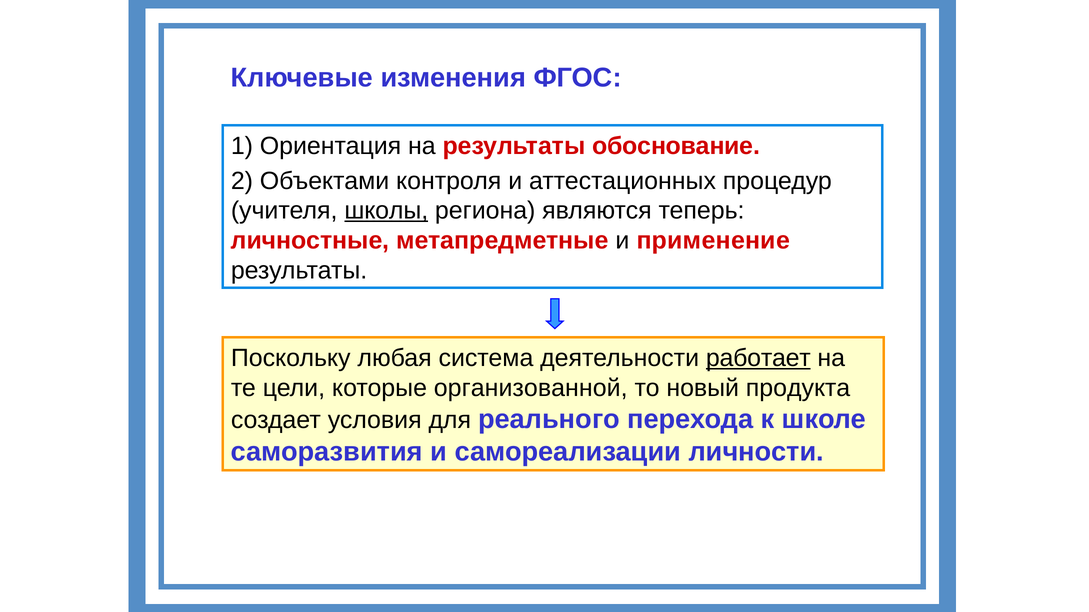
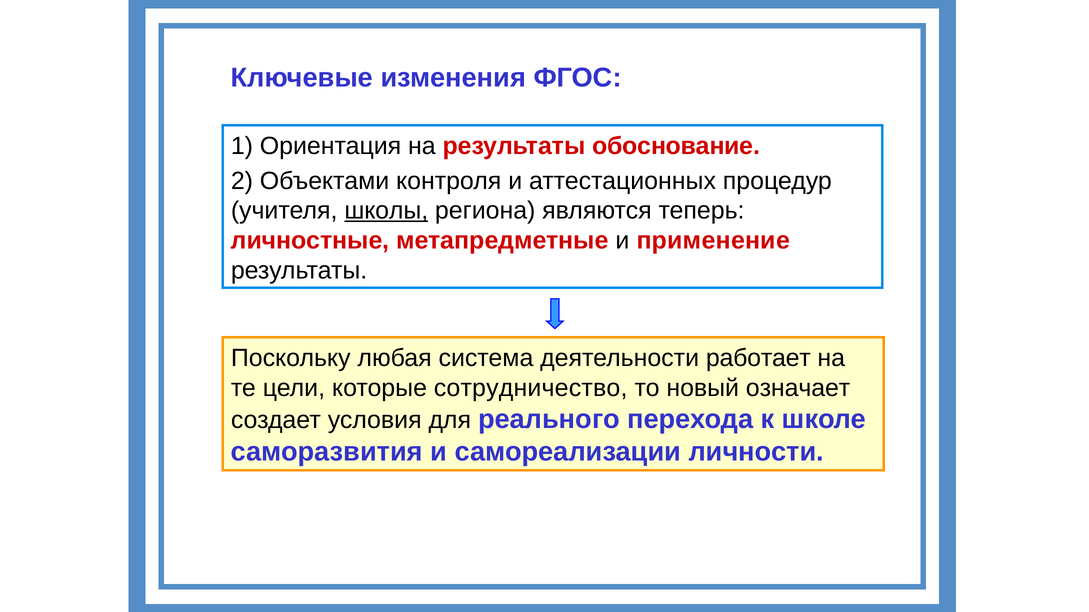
работает underline: present -> none
организованной: организованной -> сотрудничество
продукта: продукта -> означает
